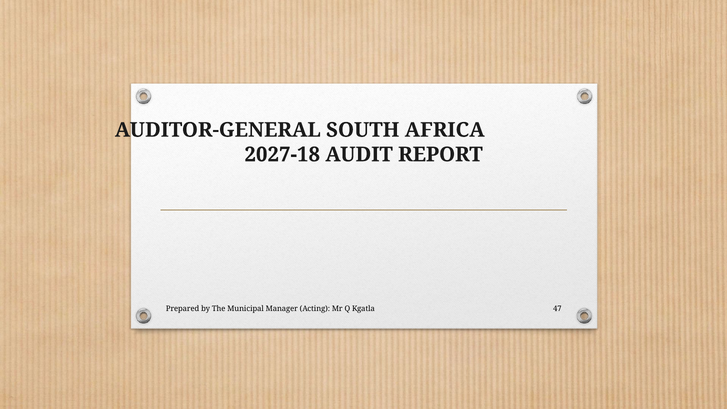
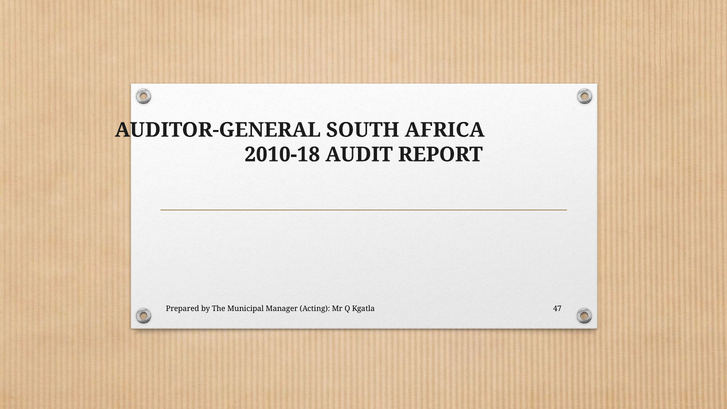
2027-18: 2027-18 -> 2010-18
